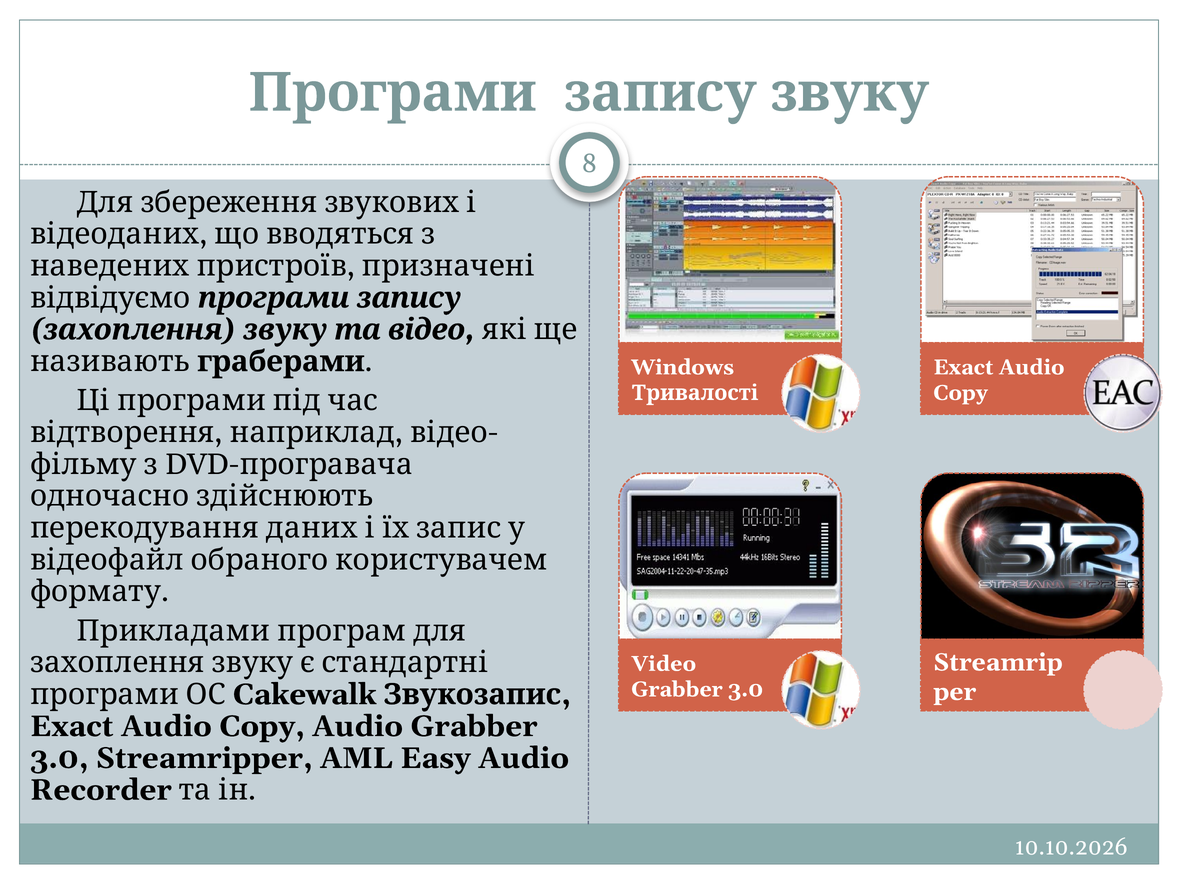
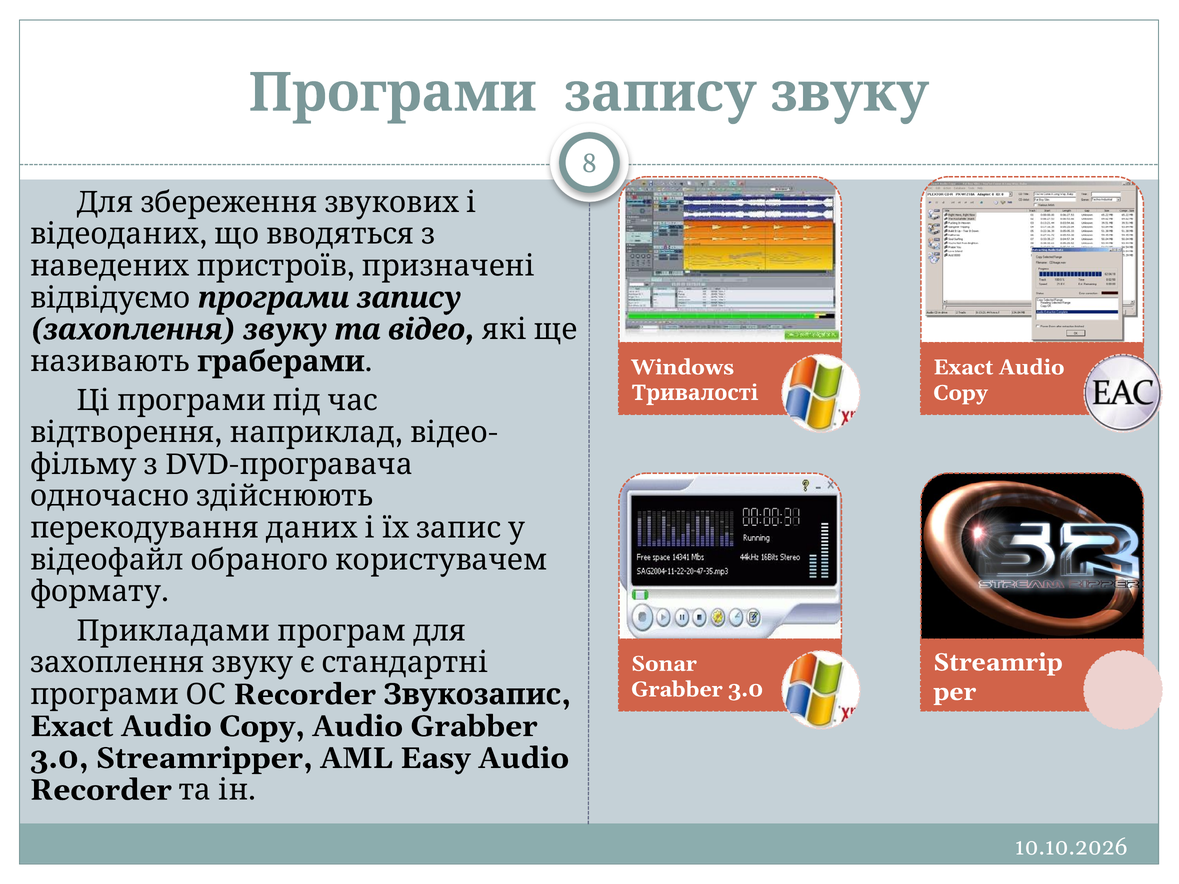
Video: Video -> Sonar
Cakewalk at (305, 695): Cakewalk -> Recorder
